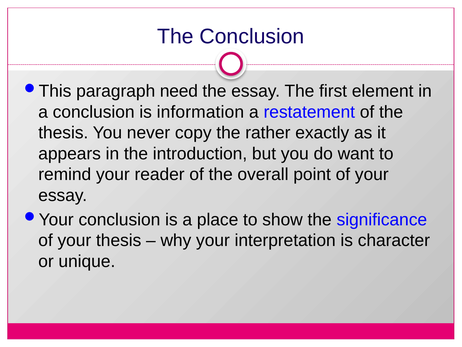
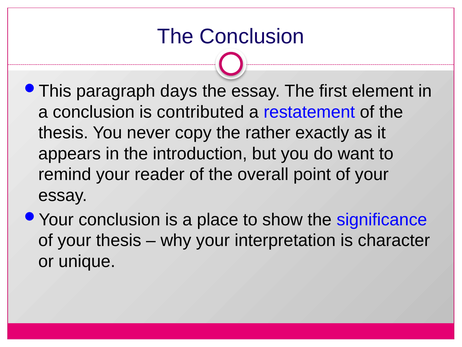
need: need -> days
information: information -> contributed
